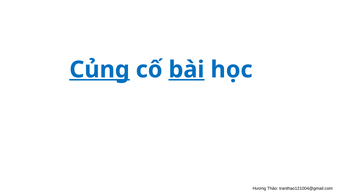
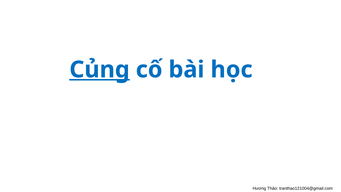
bài underline: present -> none
